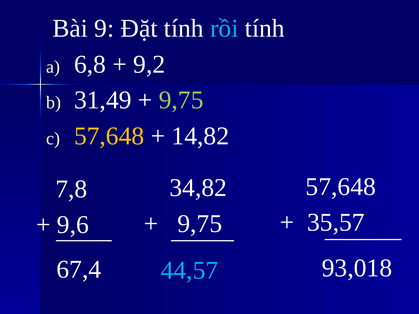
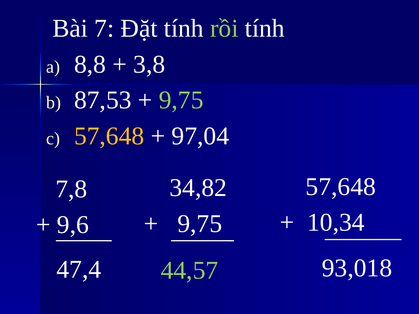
9: 9 -> 7
rồi colour: light blue -> light green
6,8: 6,8 -> 8,8
9,2: 9,2 -> 3,8
31,49: 31,49 -> 87,53
14,82: 14,82 -> 97,04
35,57: 35,57 -> 10,34
67,4: 67,4 -> 47,4
44,57 colour: light blue -> light green
